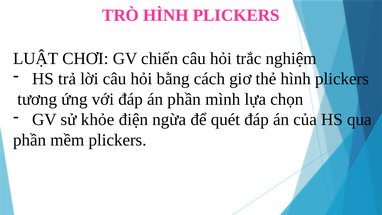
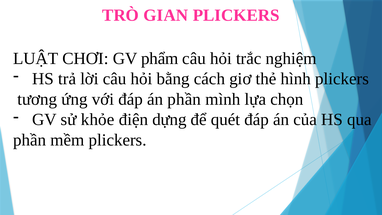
TRÒ HÌNH: HÌNH -> GIAN
chiến: chiến -> phẩm
ngừa: ngừa -> dựng
